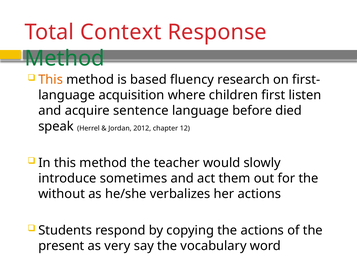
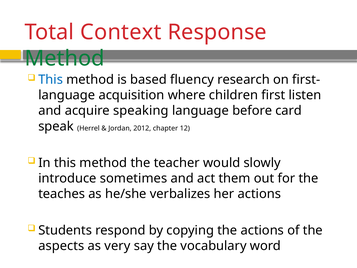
This at (51, 80) colour: orange -> blue
sentence: sentence -> speaking
died: died -> card
without: without -> teaches
present: present -> aspects
